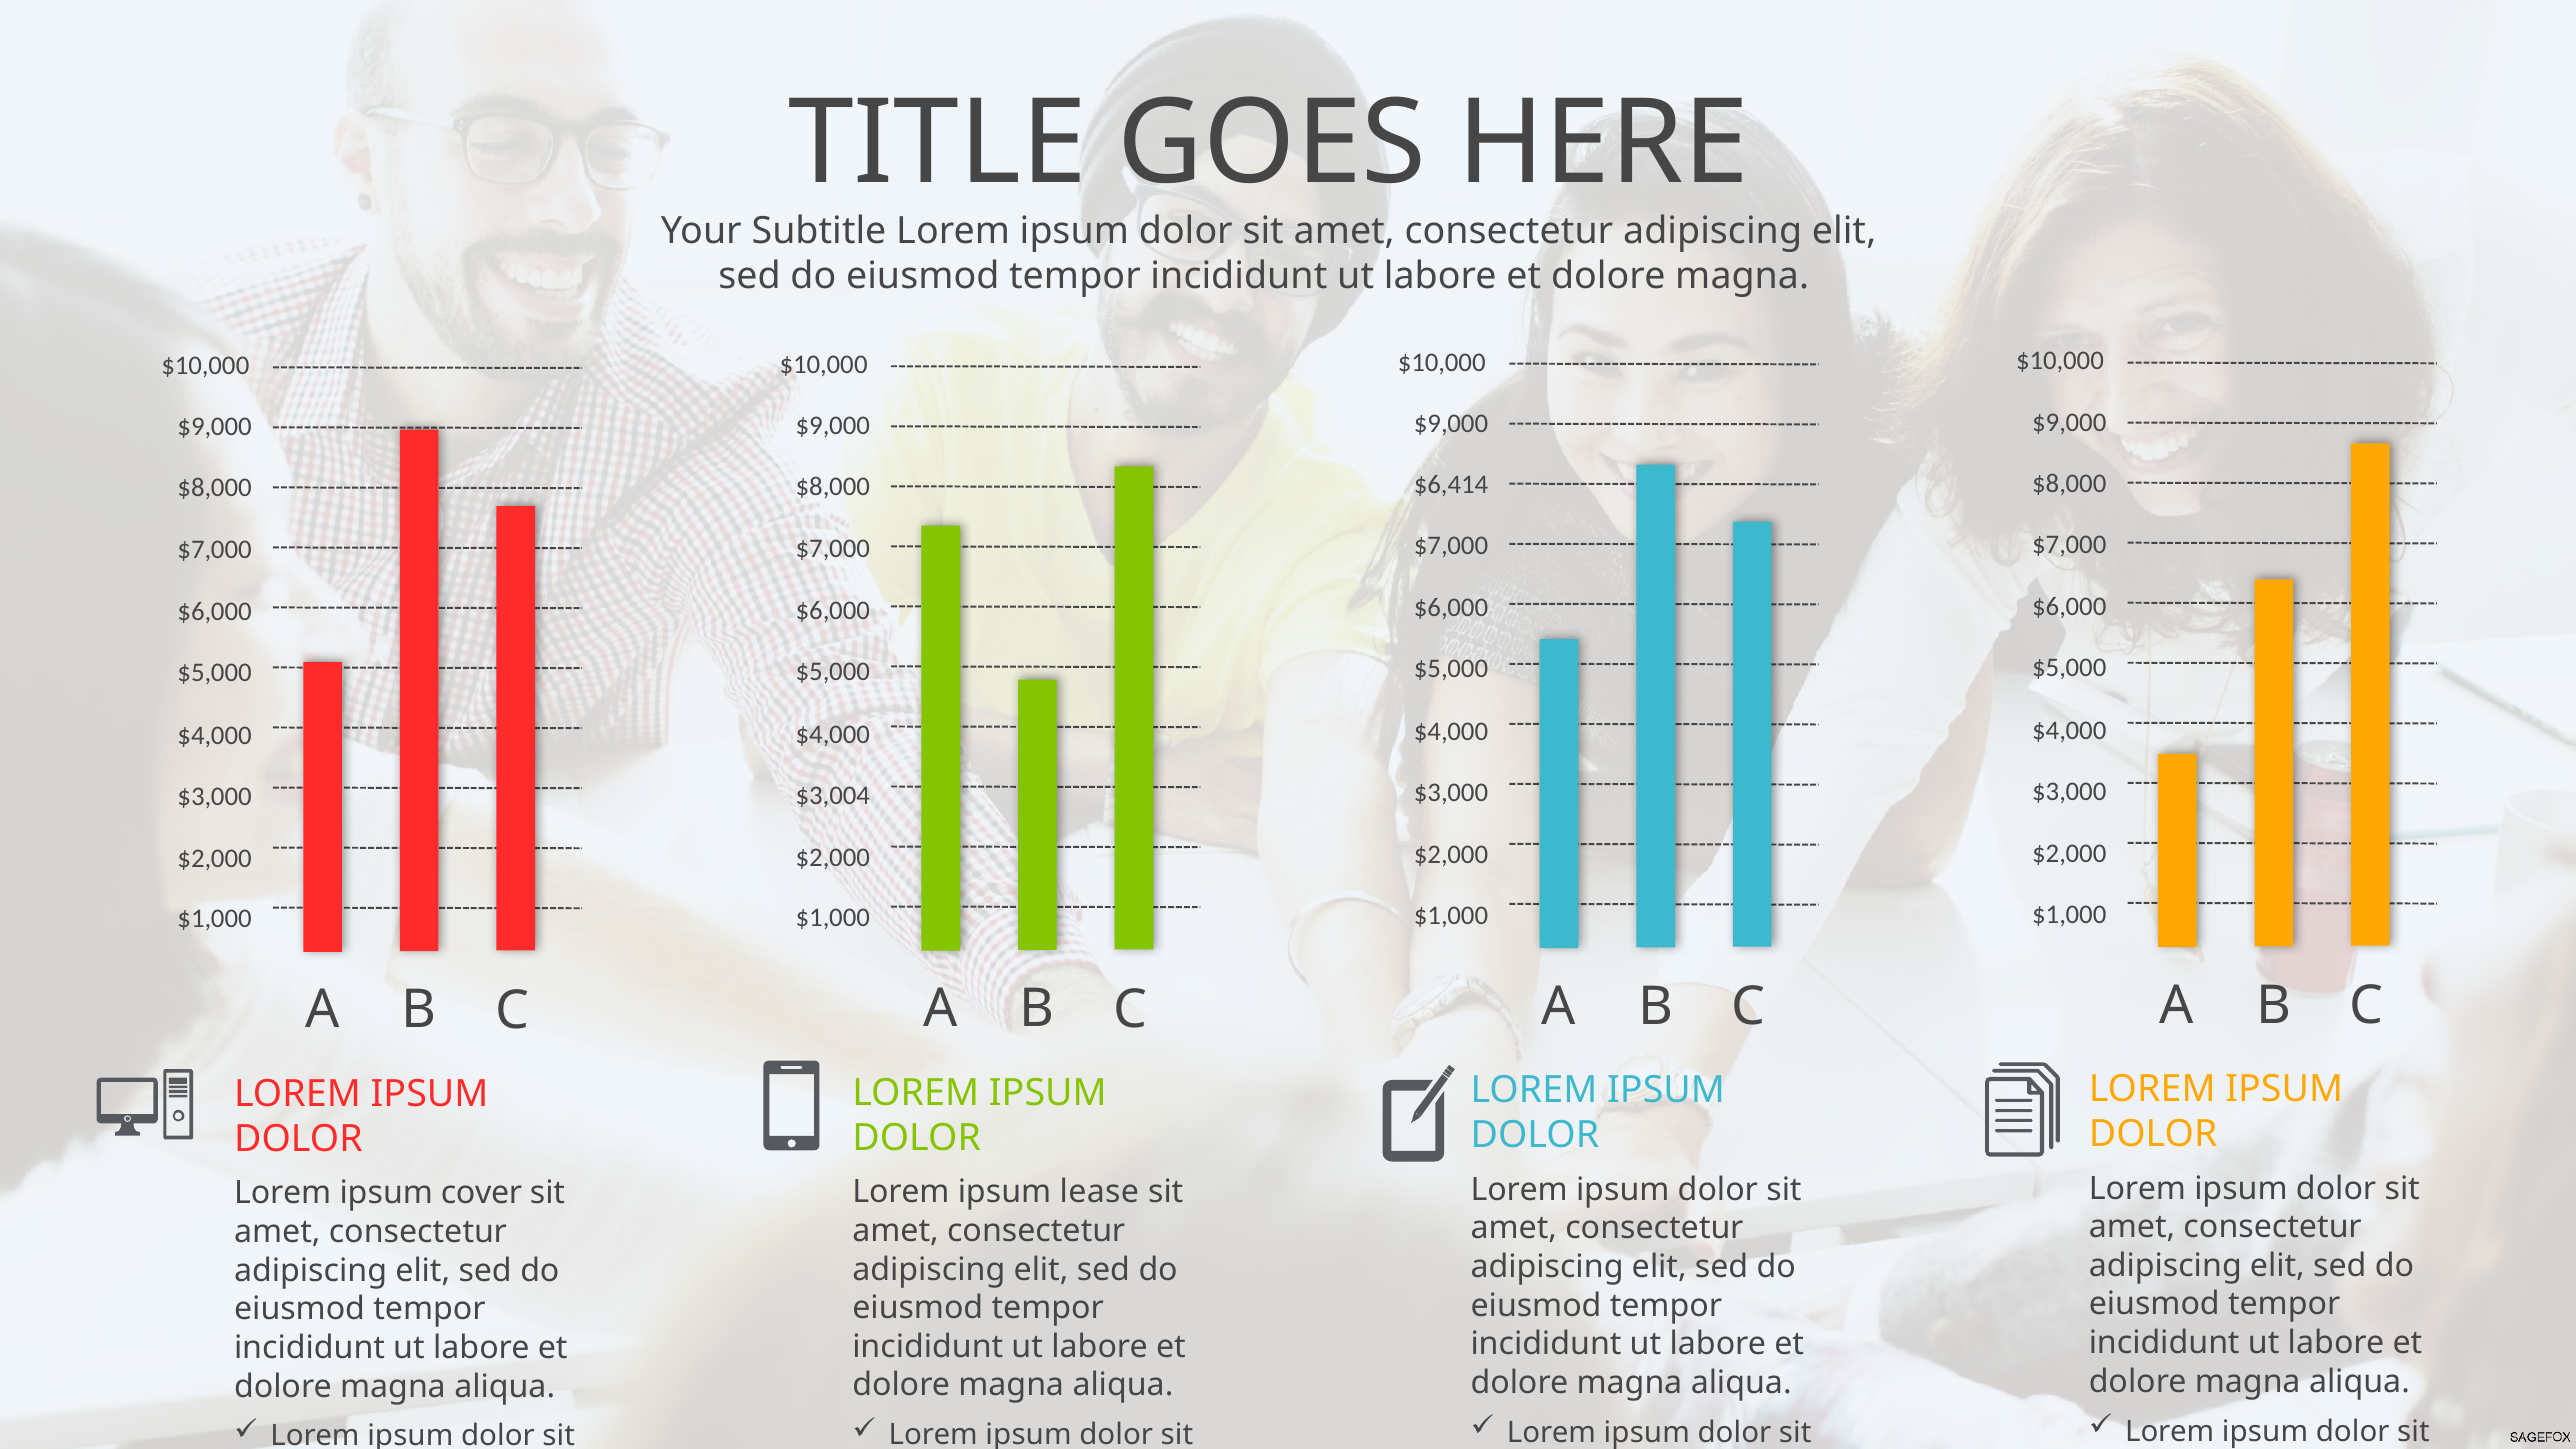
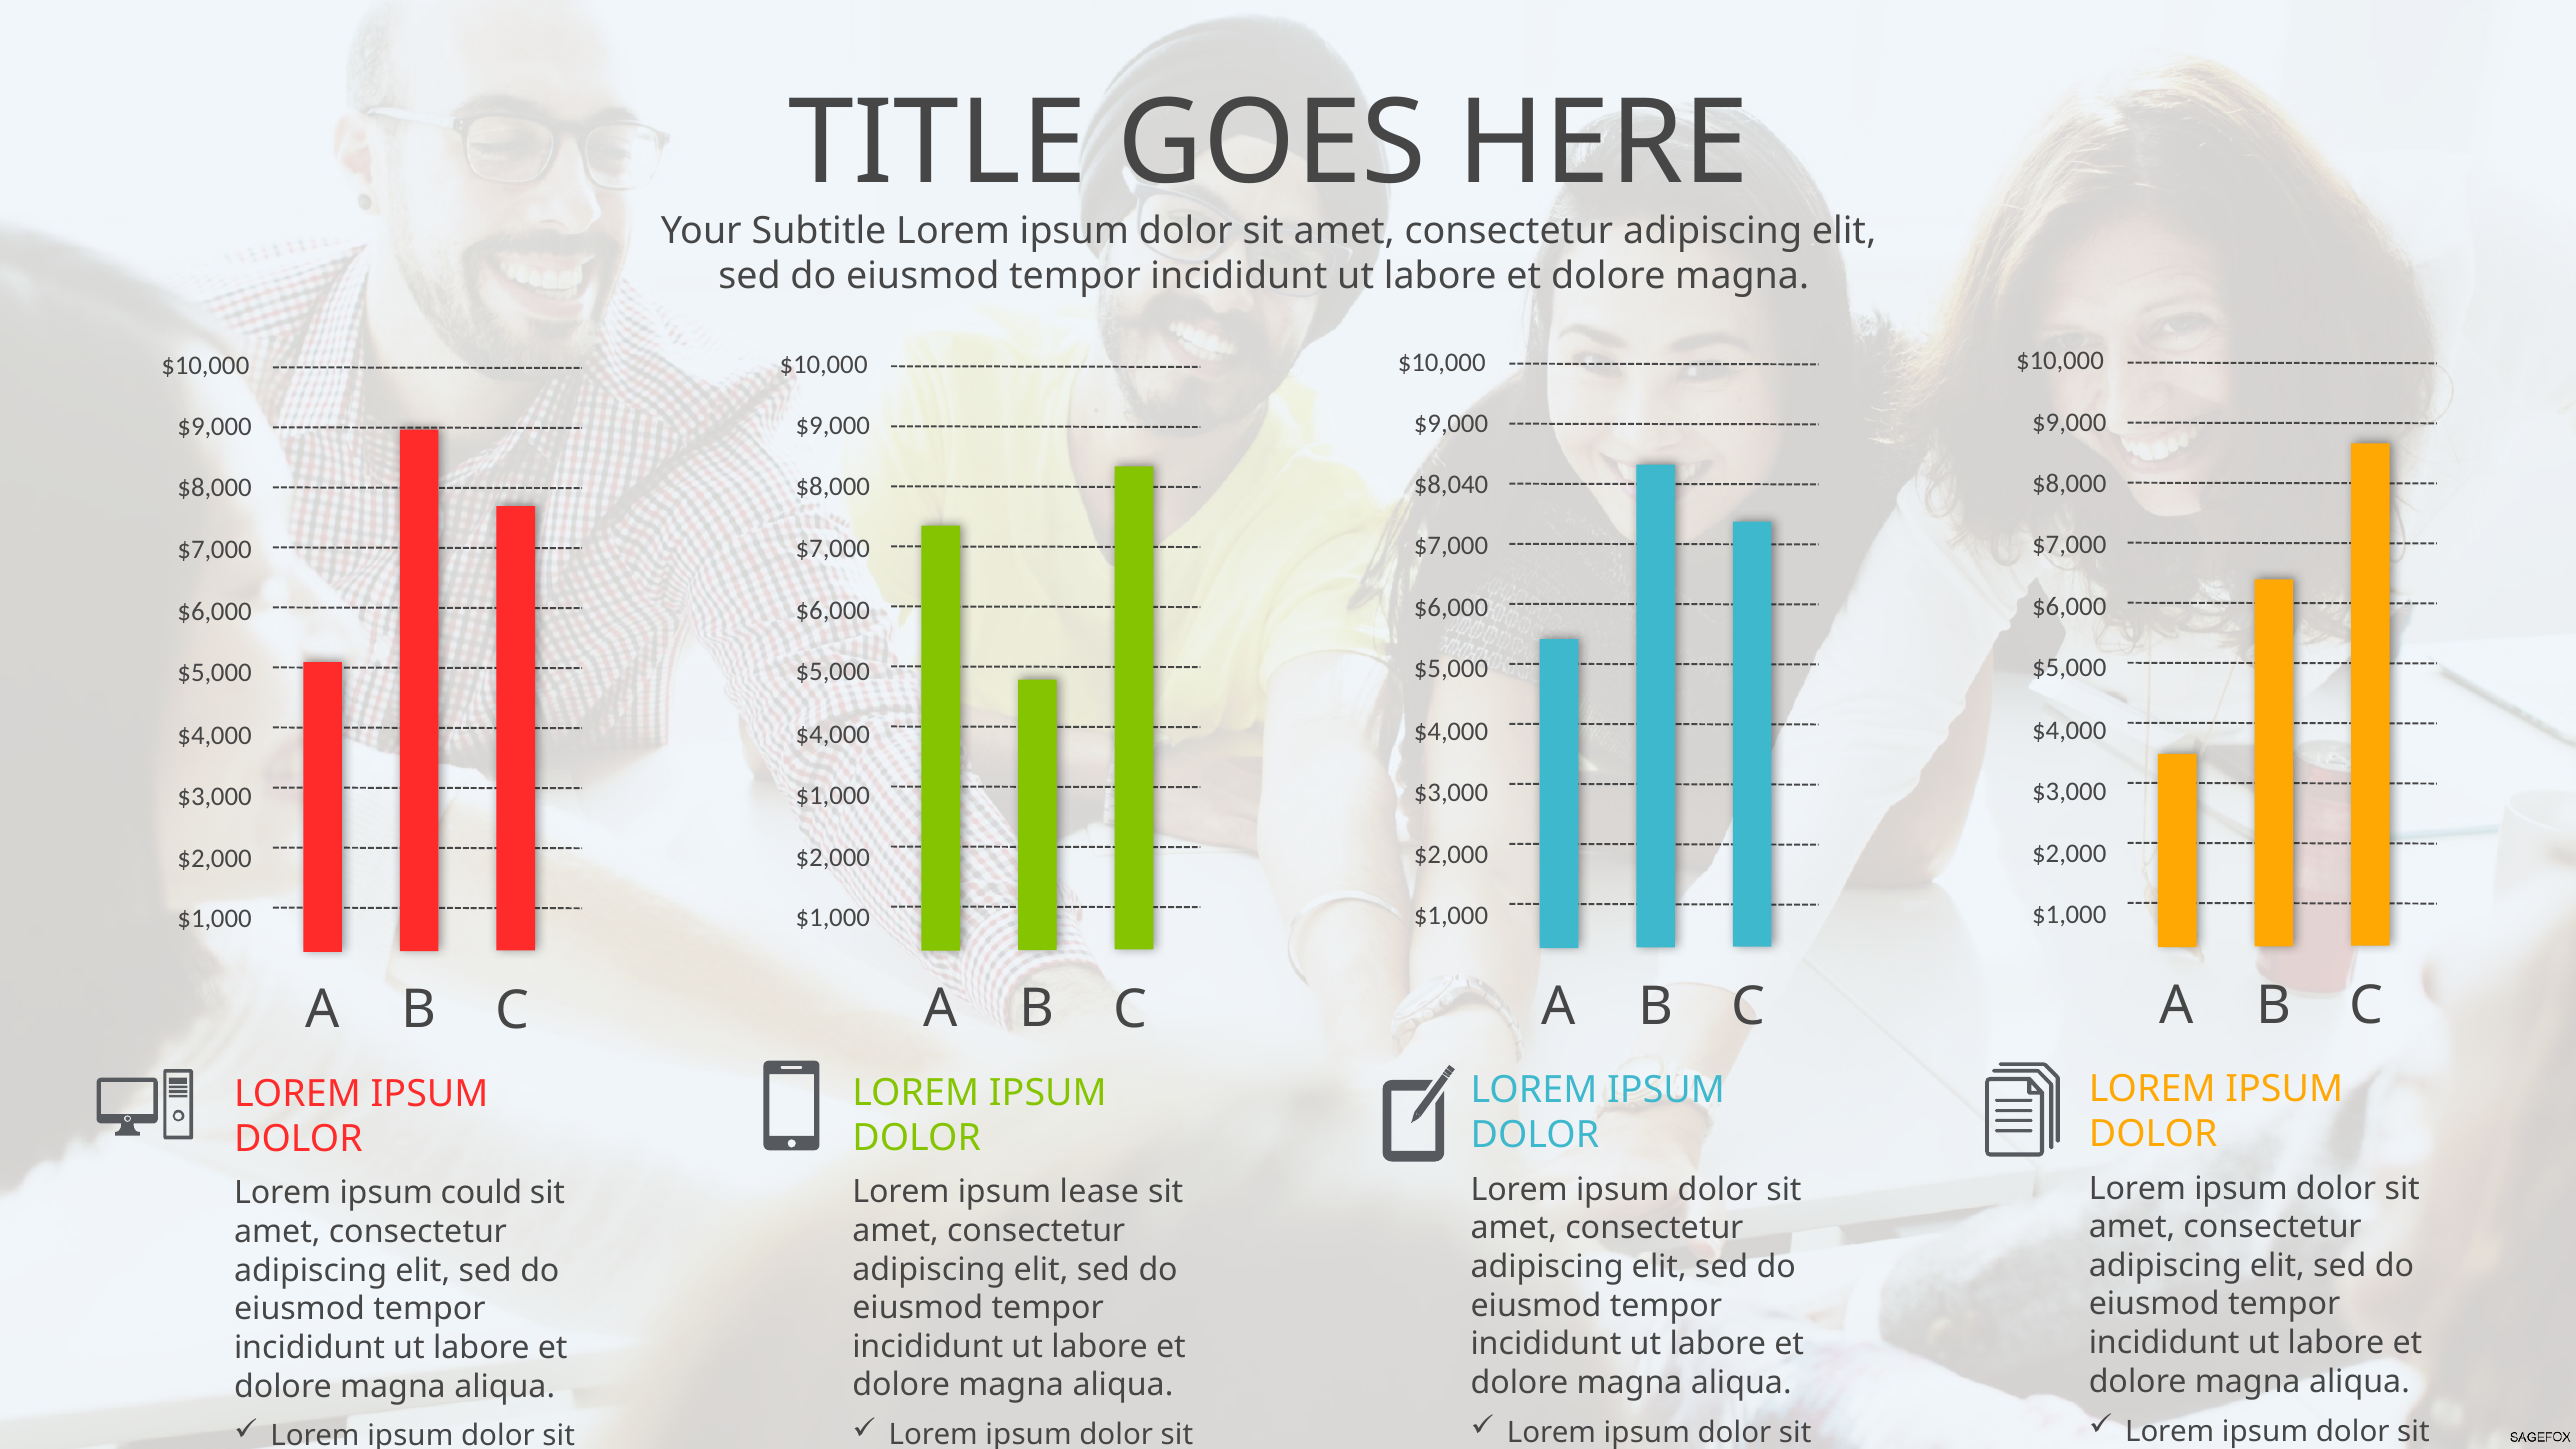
$6,414: $6,414 -> $8,040
$3,004 at (833, 795): $3,004 -> $1,000
cover: cover -> could
